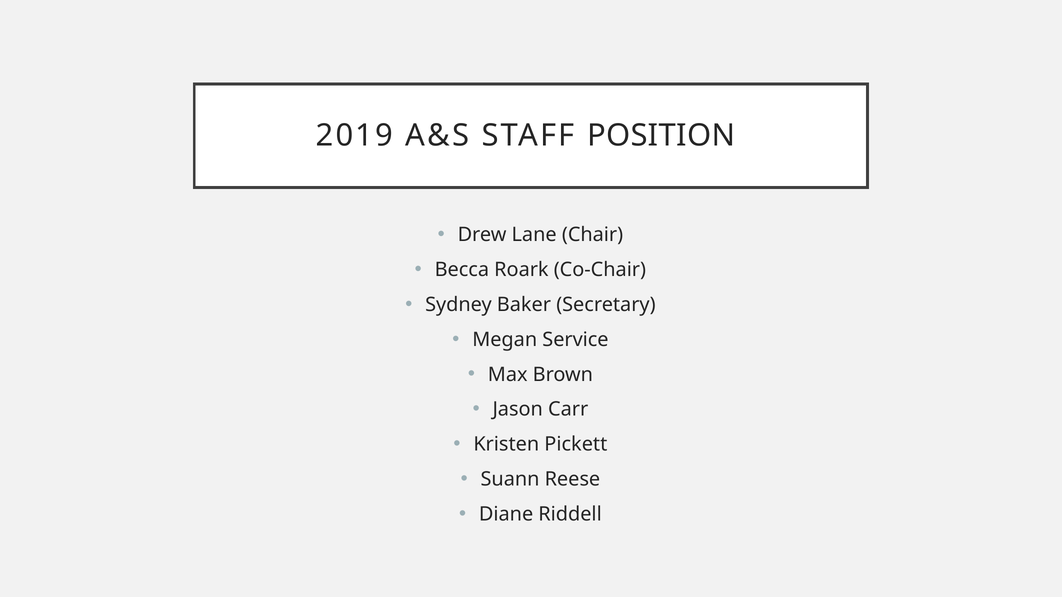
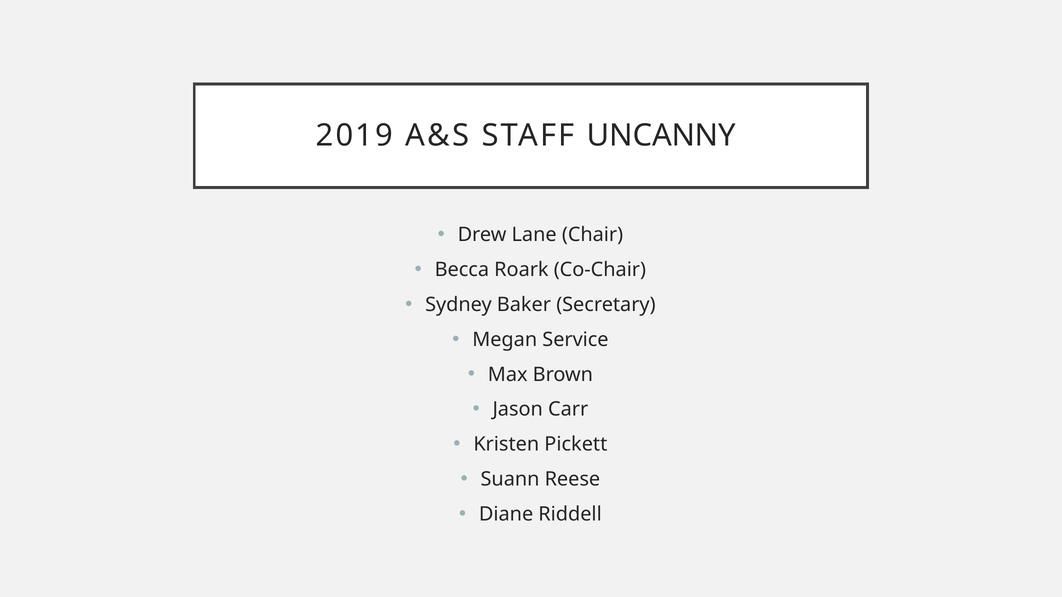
POSITION: POSITION -> UNCANNY
